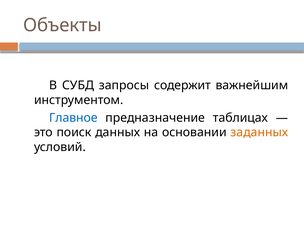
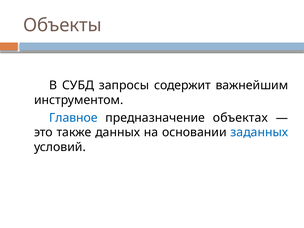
таблицах: таблицах -> объектах
поиск: поиск -> также
заданных colour: orange -> blue
